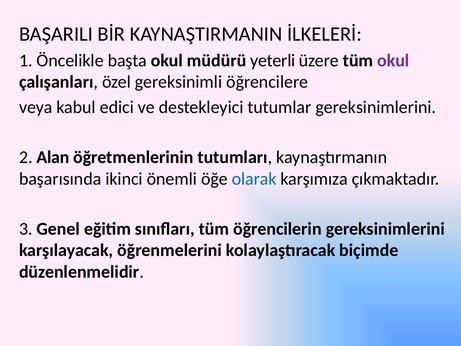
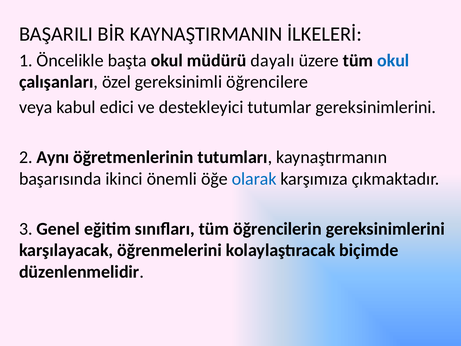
yeterli: yeterli -> dayalı
okul at (393, 60) colour: purple -> blue
Alan: Alan -> Aynı
